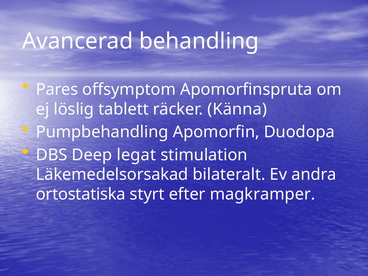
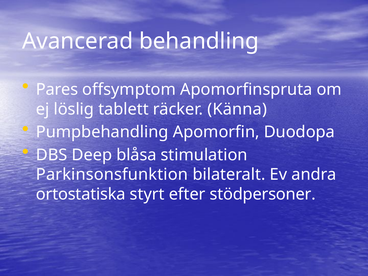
legat: legat -> blåsa
Läkemedelsorsakad: Läkemedelsorsakad -> Parkinsonsfunktion
magkramper: magkramper -> stödpersoner
